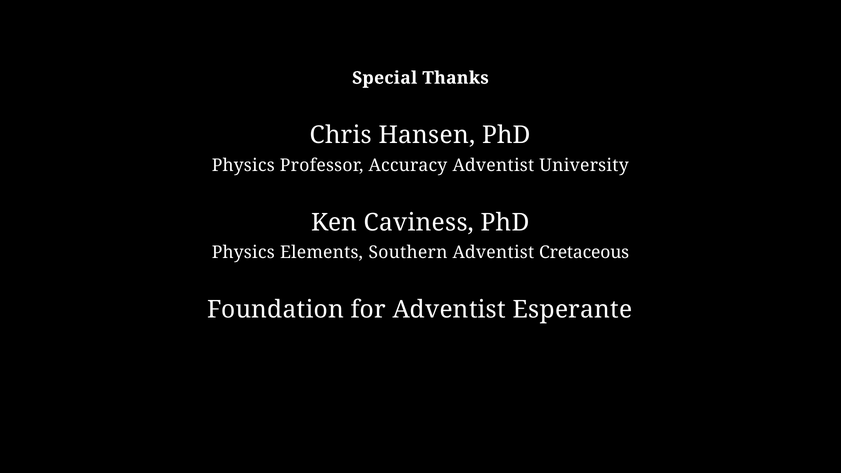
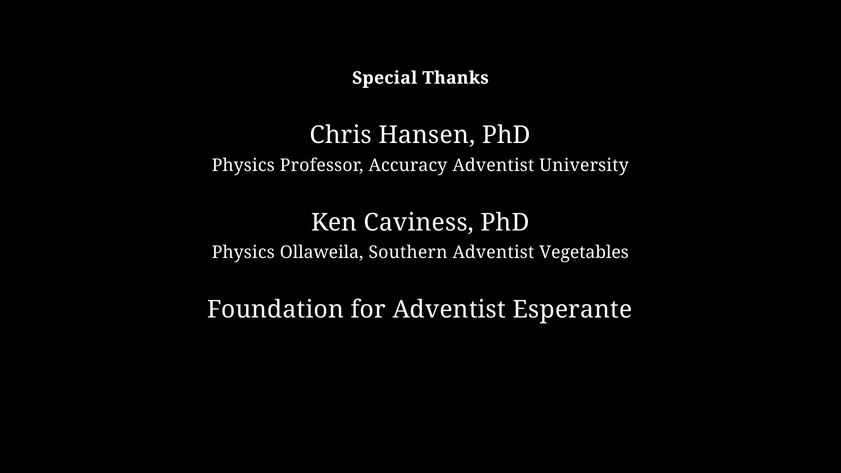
Elements: Elements -> Ollaweila
Cretaceous: Cretaceous -> Vegetables
